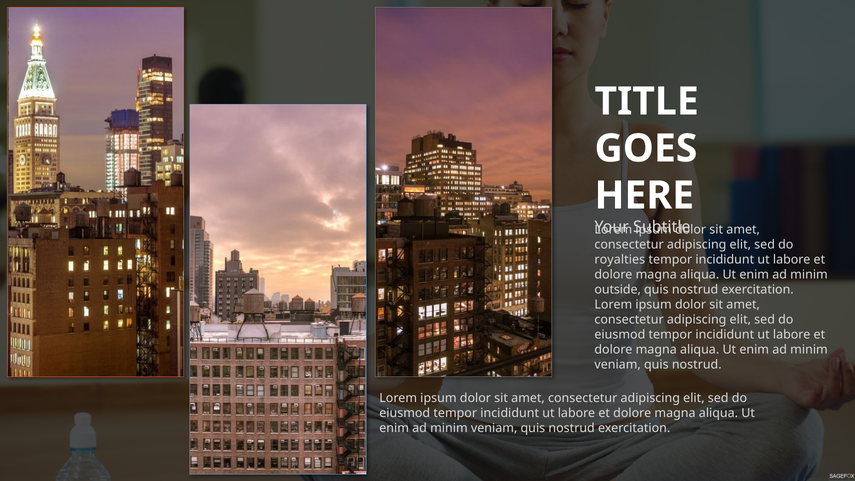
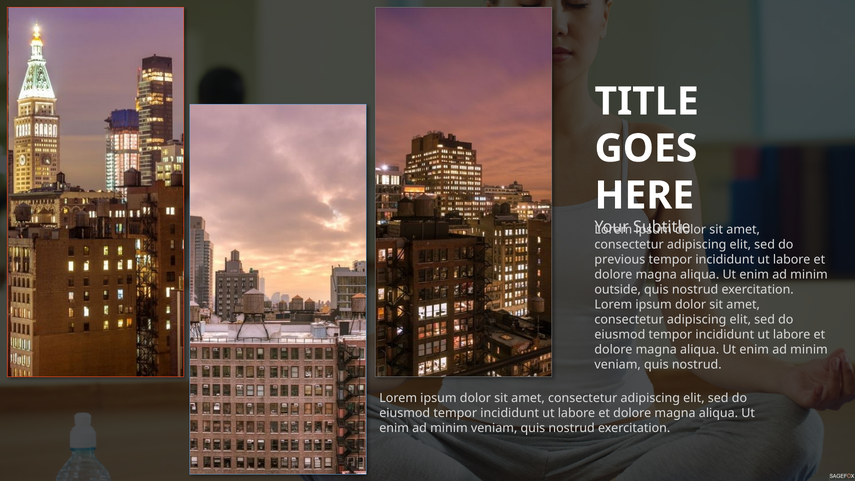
royalties: royalties -> previous
